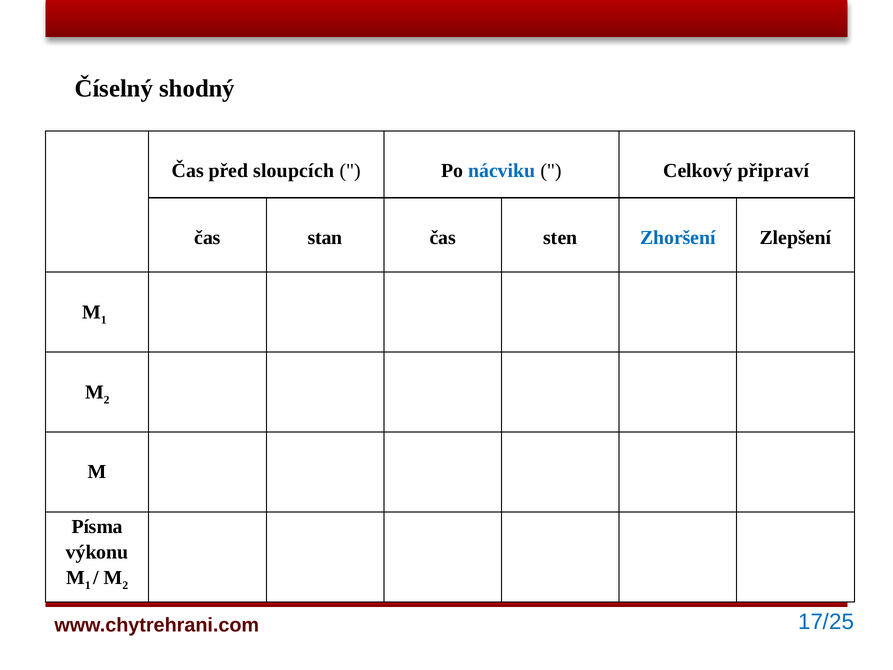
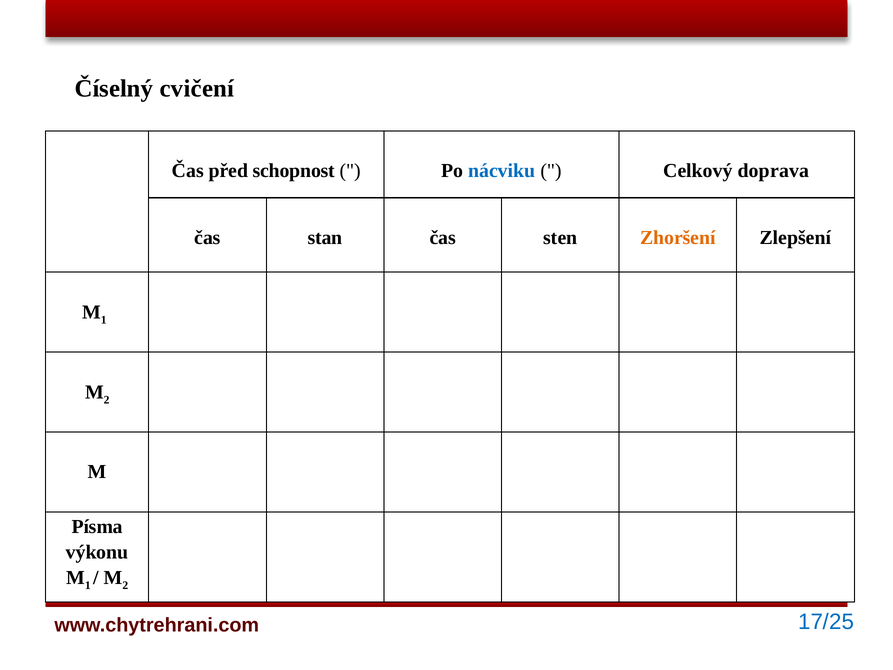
shodný: shodný -> cvičení
sloupcích: sloupcích -> schopnost
připraví: připraví -> doprava
Zhoršení colour: blue -> orange
